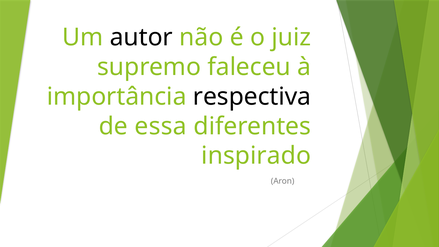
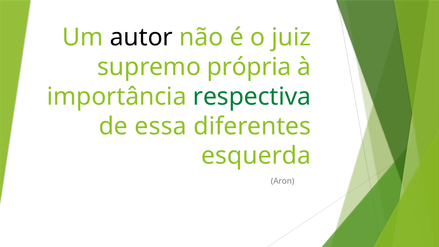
faleceu: faleceu -> própria
respectiva colour: black -> green
inspirado: inspirado -> esquerda
